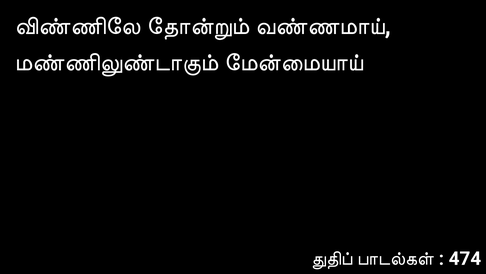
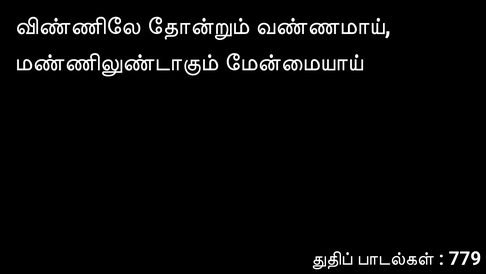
474: 474 -> 779
